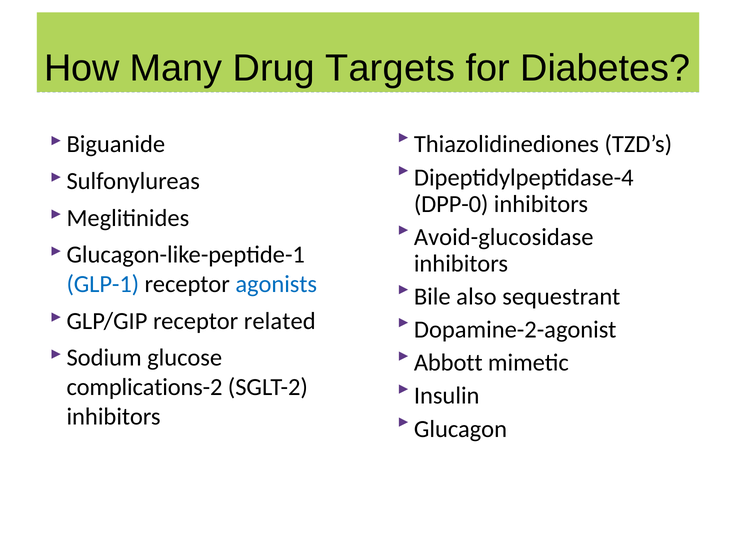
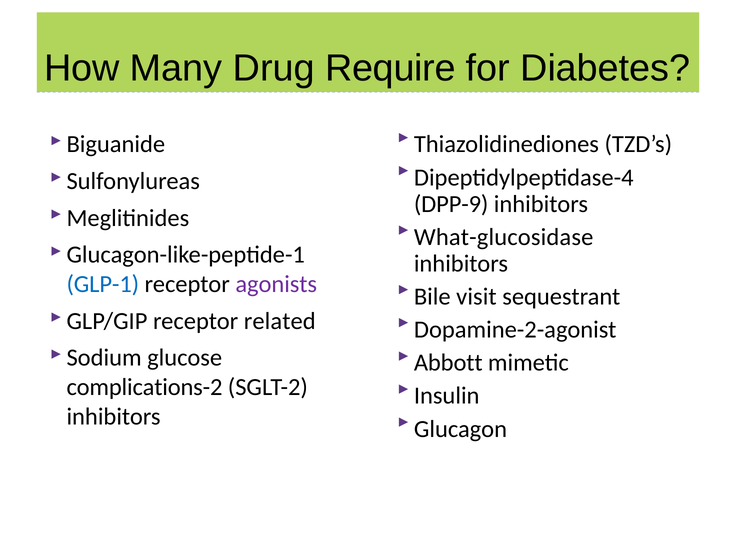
Targets: Targets -> Require
DPP-0: DPP-0 -> DPP-9
Avoid-glucosidase: Avoid-glucosidase -> What-glucosidase
agonists colour: blue -> purple
also: also -> visit
